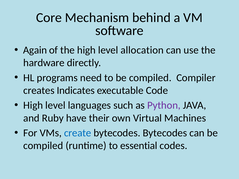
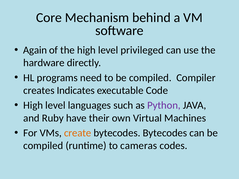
allocation: allocation -> privileged
create colour: blue -> orange
essential: essential -> cameras
